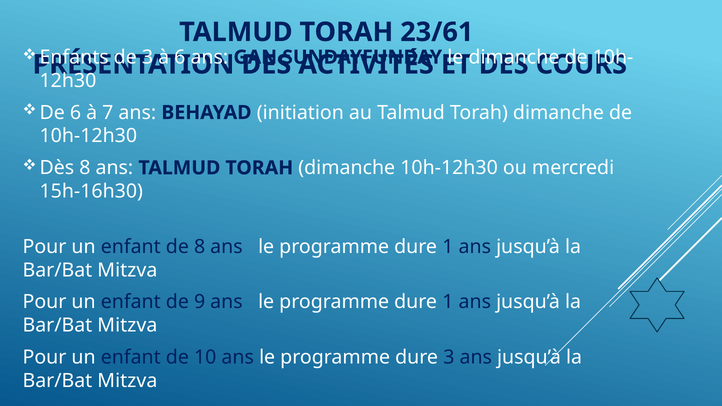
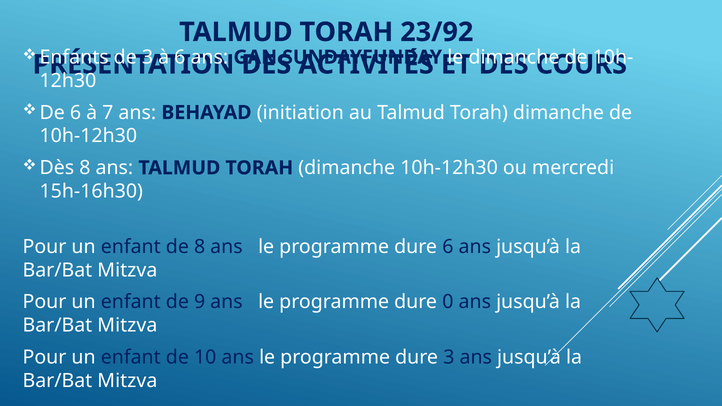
23/61: 23/61 -> 23/92
1 at (448, 247): 1 -> 6
1 at (448, 302): 1 -> 0
